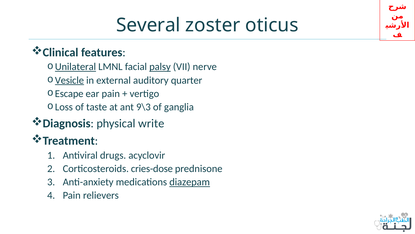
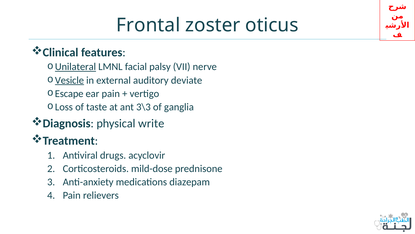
Several: Several -> Frontal
palsy underline: present -> none
quarter: quarter -> deviate
9\3: 9\3 -> 3\3
cries-dose: cries-dose -> mild-dose
diazepam underline: present -> none
